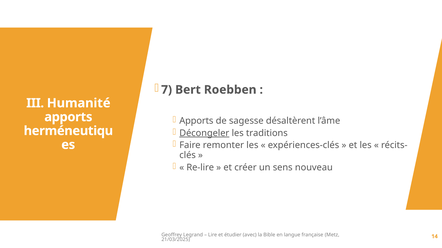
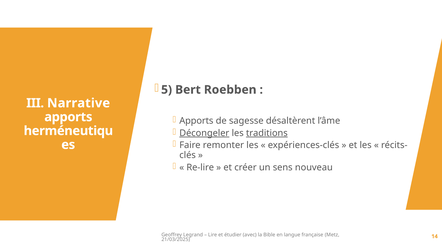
7: 7 -> 5
Humanité: Humanité -> Narrative
traditions underline: none -> present
